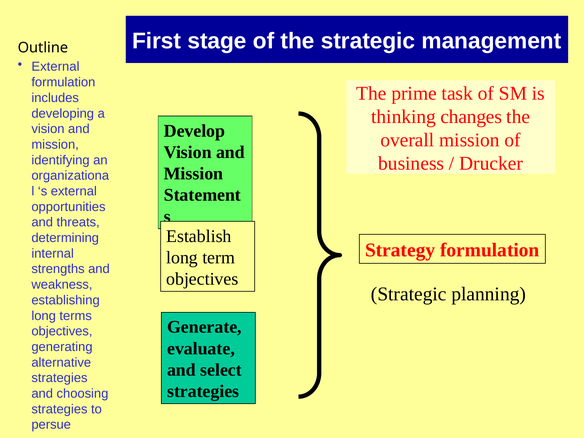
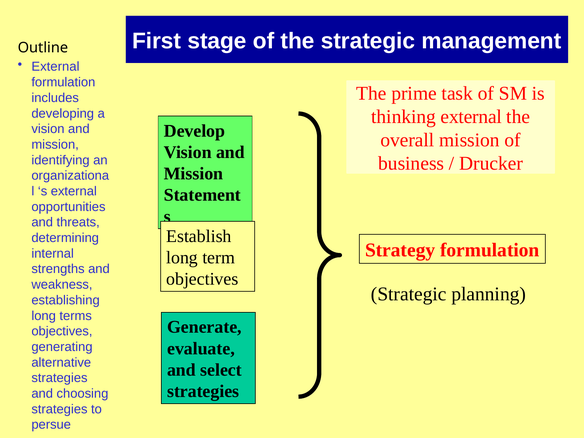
thinking changes: changes -> external
